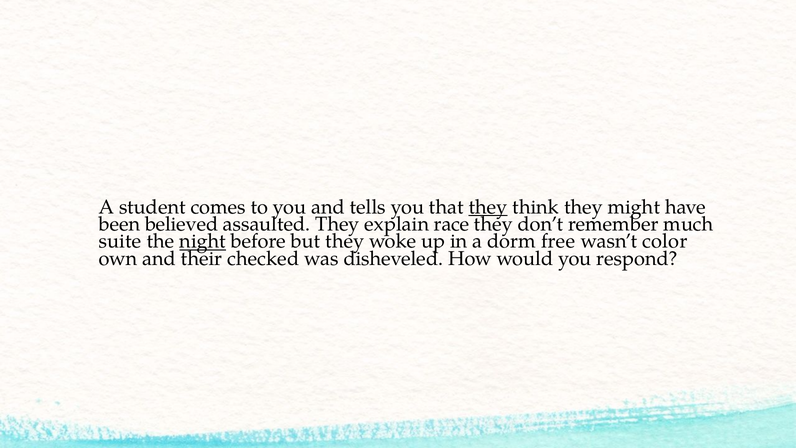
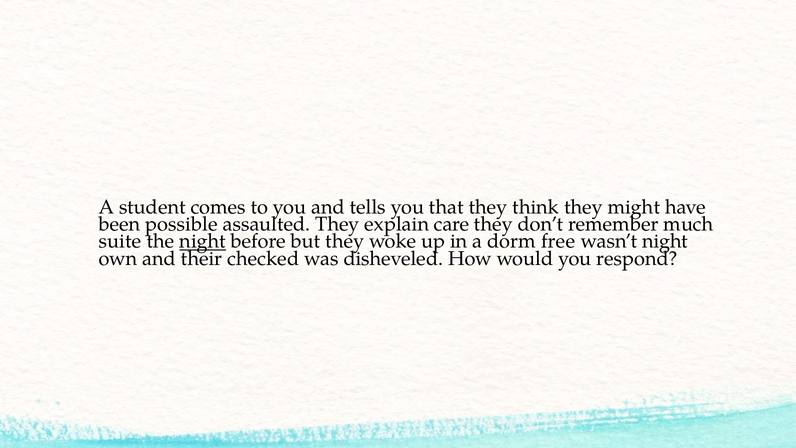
they at (488, 207) underline: present -> none
believed: believed -> possible
race: race -> care
wasn’t color: color -> night
